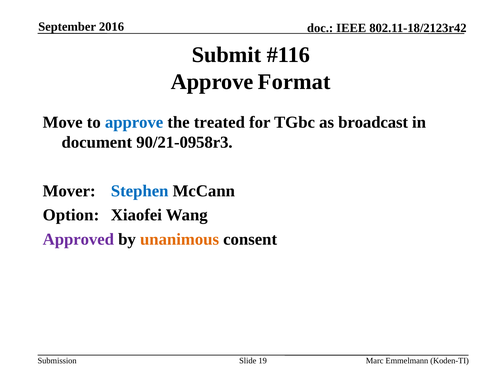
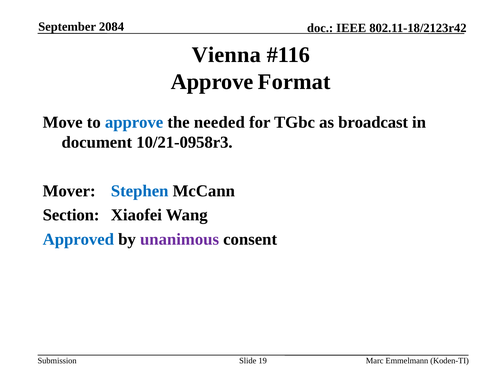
2016: 2016 -> 2084
Submit: Submit -> Vienna
treated: treated -> needed
90/21-0958r3: 90/21-0958r3 -> 10/21-0958r3
Option: Option -> Section
Approved colour: purple -> blue
unanimous colour: orange -> purple
